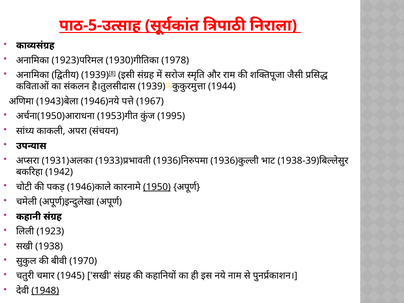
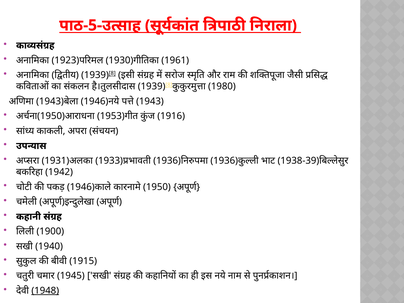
1978: 1978 -> 1961
1944: 1944 -> 1980
1967: 1967 -> 1943
1995: 1995 -> 1916
1950 underline: present -> none
1923: 1923 -> 1900
1938: 1938 -> 1940
1970: 1970 -> 1915
